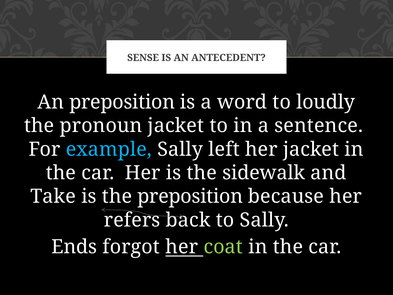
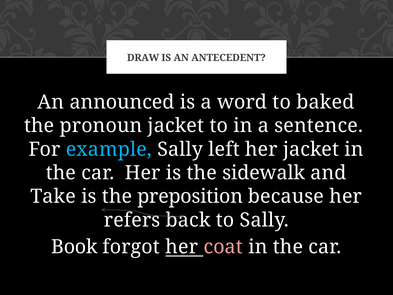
SENSE: SENSE -> DRAW
An preposition: preposition -> announced
loudly: loudly -> baked
Ends: Ends -> Book
coat colour: light green -> pink
